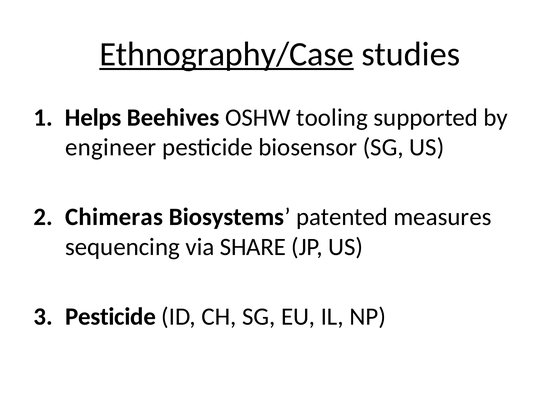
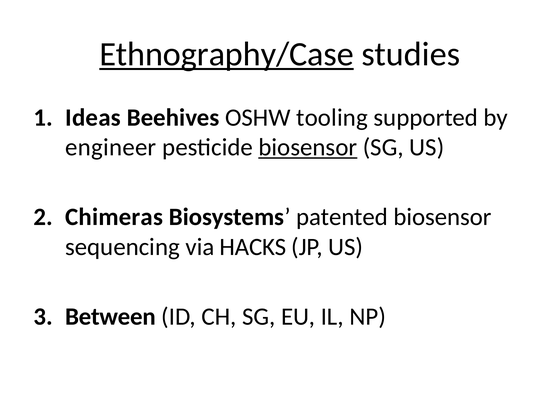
Helps: Helps -> Ideas
biosensor at (308, 147) underline: none -> present
patented measures: measures -> biosensor
SHARE: SHARE -> HACKS
Pesticide at (110, 317): Pesticide -> Between
